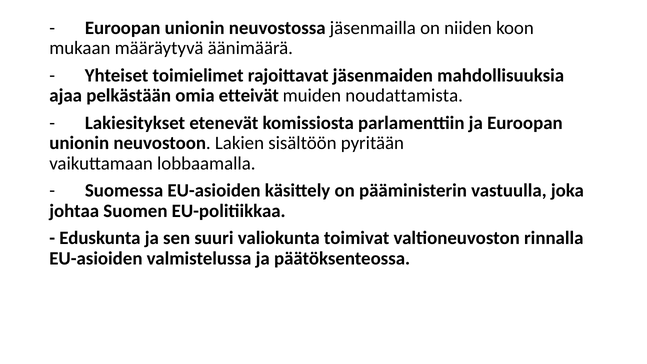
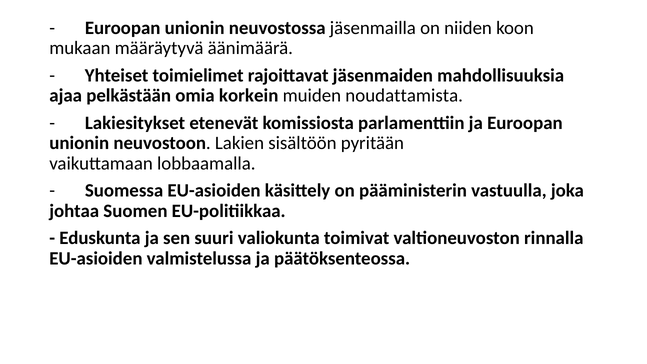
etteivät: etteivät -> korkein
